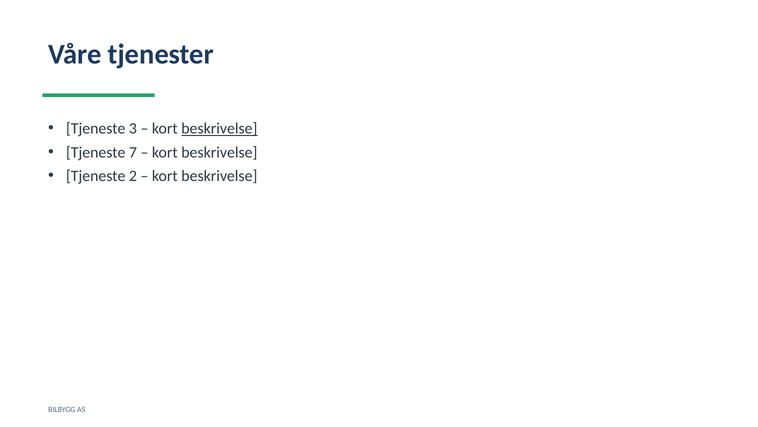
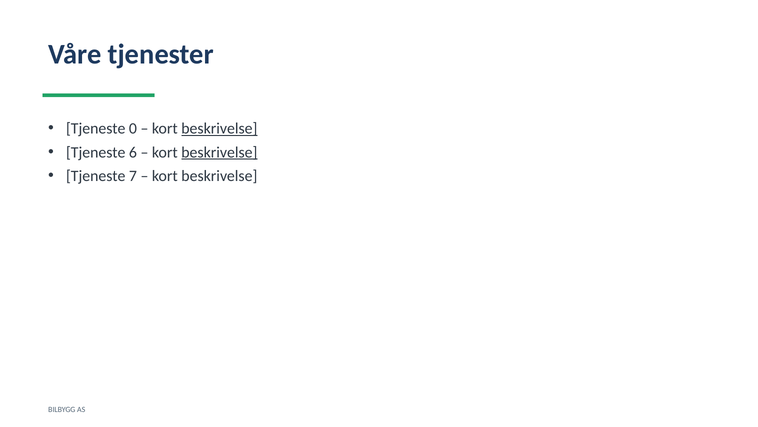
3: 3 -> 0
7: 7 -> 6
beskrivelse at (219, 152) underline: none -> present
2: 2 -> 7
